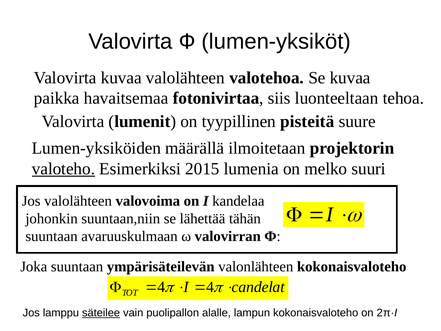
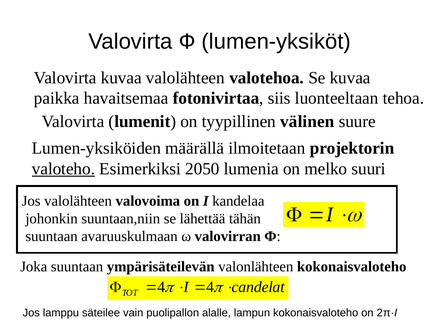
pisteitä: pisteitä -> välinen
2015: 2015 -> 2050
säteilee underline: present -> none
